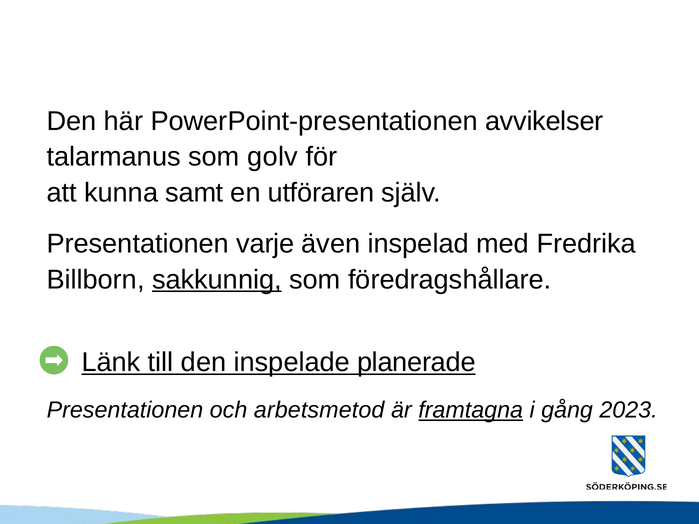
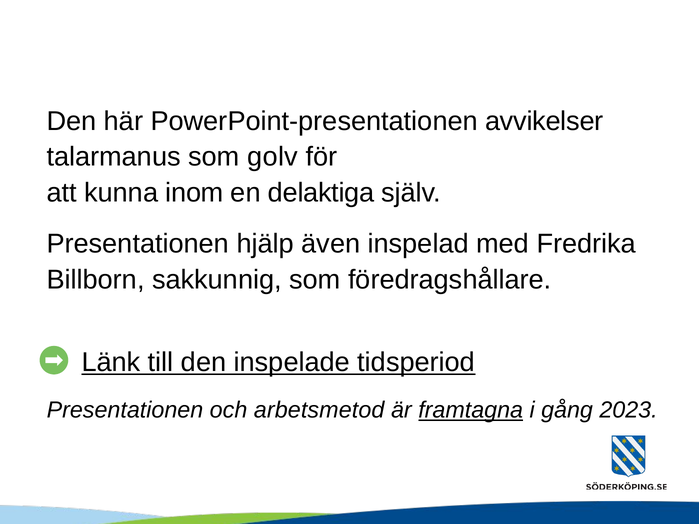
samt: samt -> inom
utföraren: utföraren -> delaktiga
varje: varje -> hjälp
sakkunnig underline: present -> none
planerade: planerade -> tidsperiod
